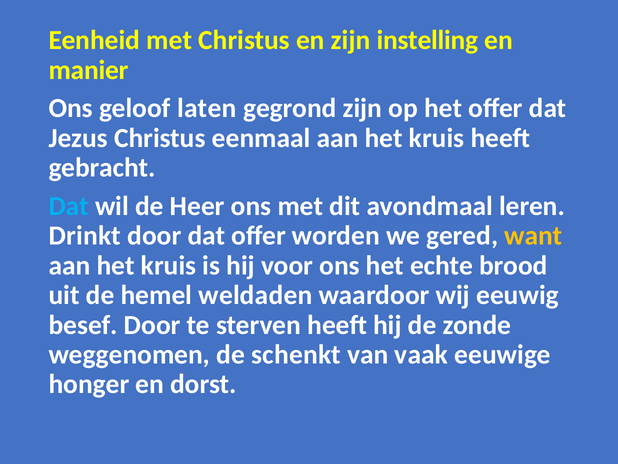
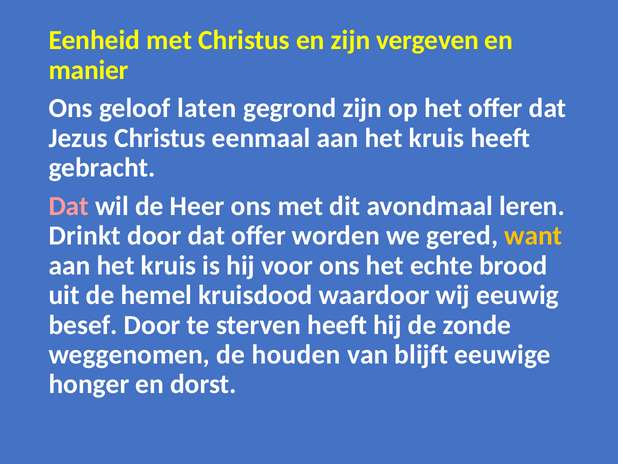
instelling: instelling -> vergeven
Dat at (69, 206) colour: light blue -> pink
weldaden: weldaden -> kruisdood
schenkt: schenkt -> houden
vaak: vaak -> blijft
